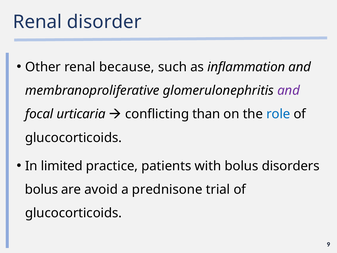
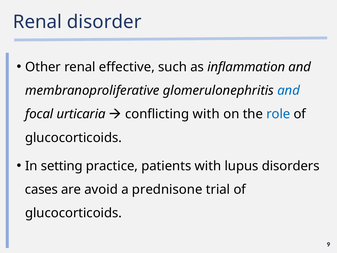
because: because -> effective
and at (289, 90) colour: purple -> blue
conflicting than: than -> with
limited: limited -> setting
with bolus: bolus -> lupus
bolus at (41, 189): bolus -> cases
